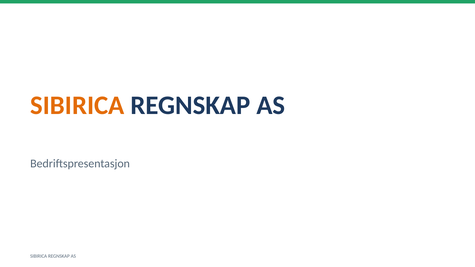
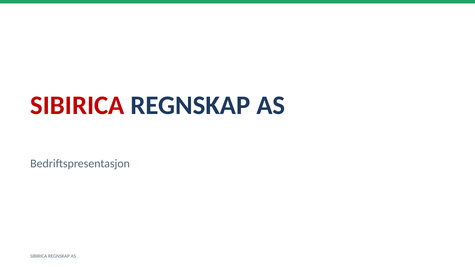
SIBIRICA at (77, 105) colour: orange -> red
